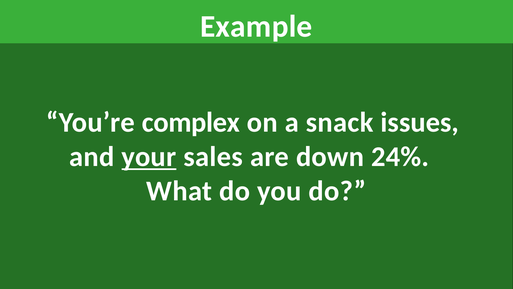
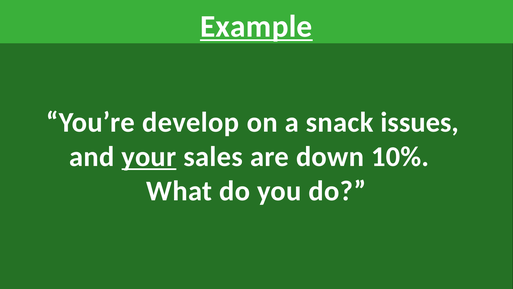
Example underline: none -> present
complex: complex -> develop
24%: 24% -> 10%
